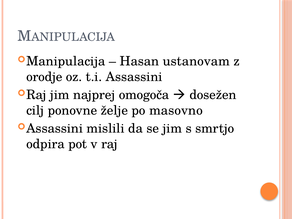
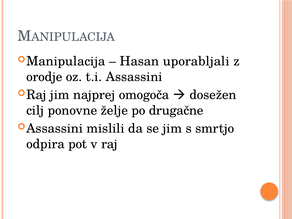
ustanovam: ustanovam -> uporabljali
masovno: masovno -> drugačne
